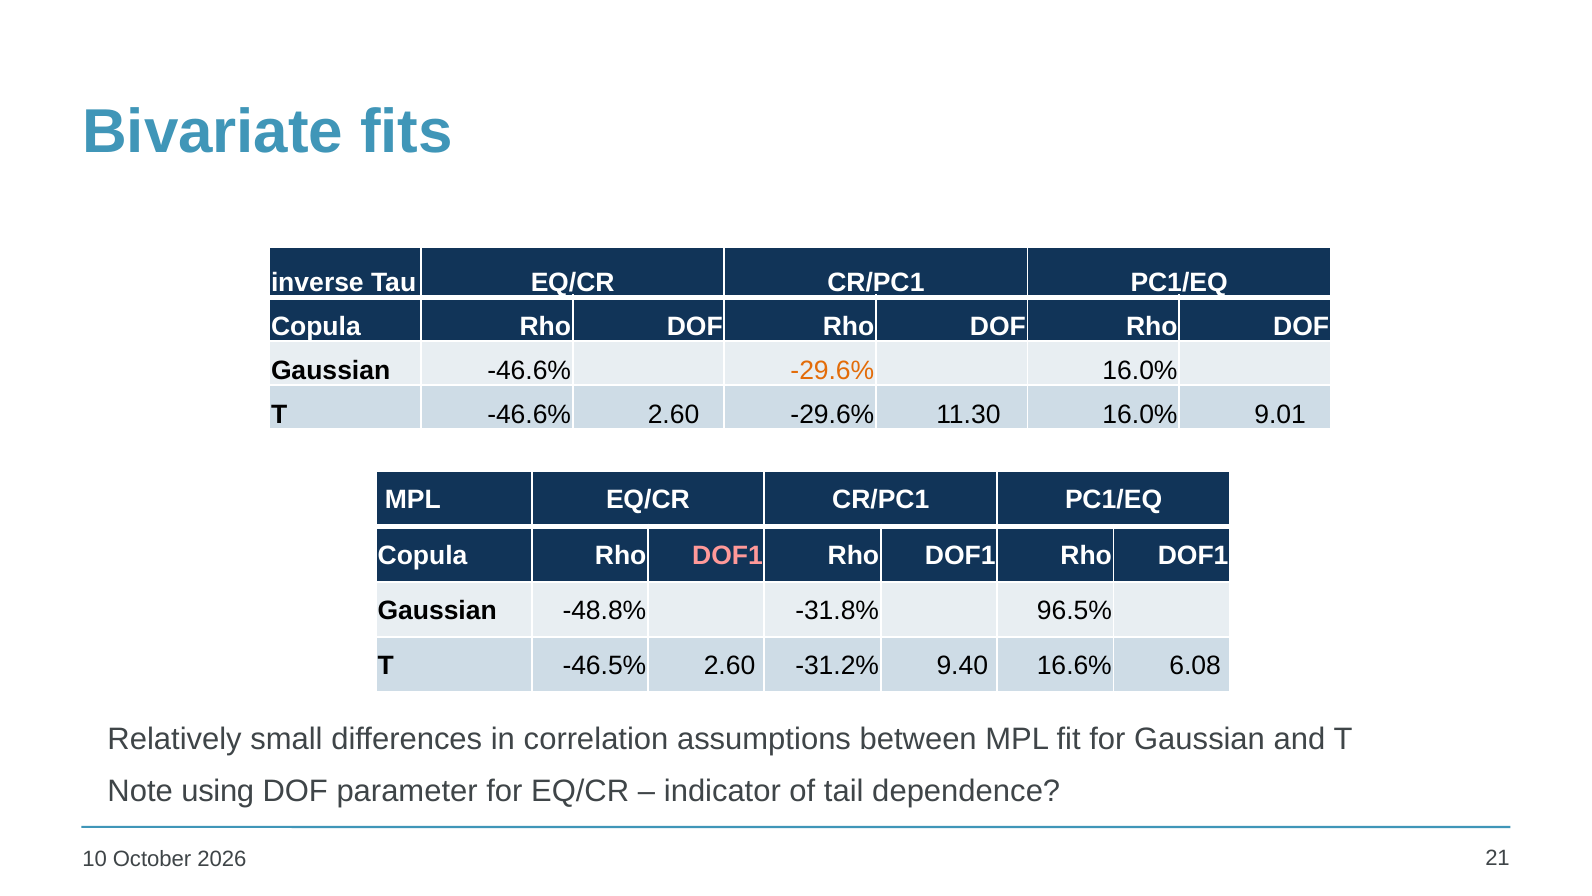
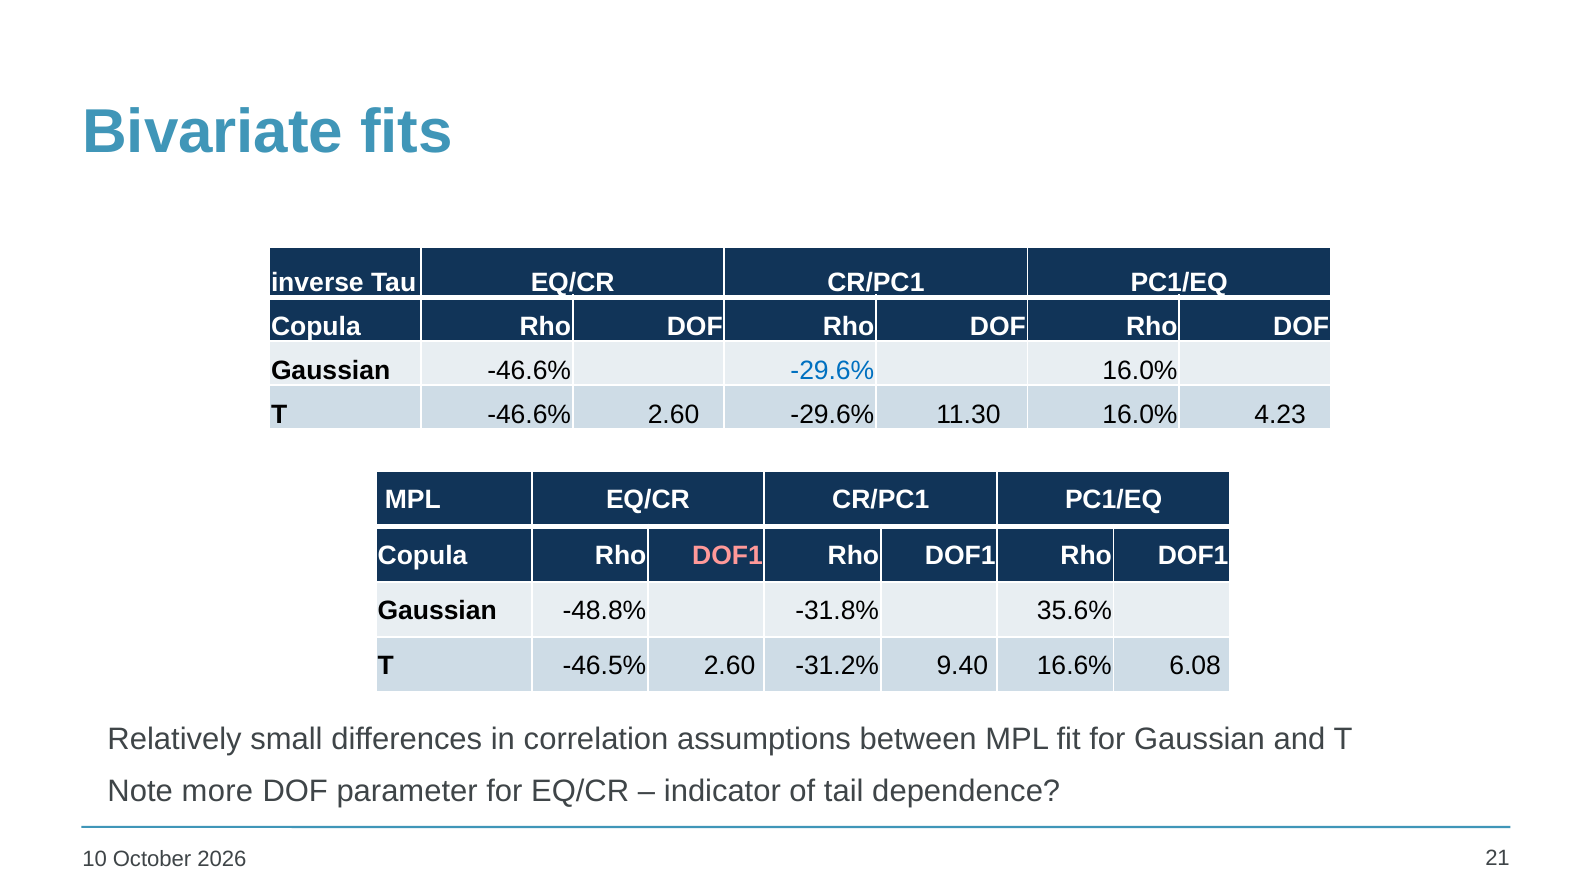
-29.6% at (832, 371) colour: orange -> blue
9.01: 9.01 -> 4.23
96.5%: 96.5% -> 35.6%
using: using -> more
